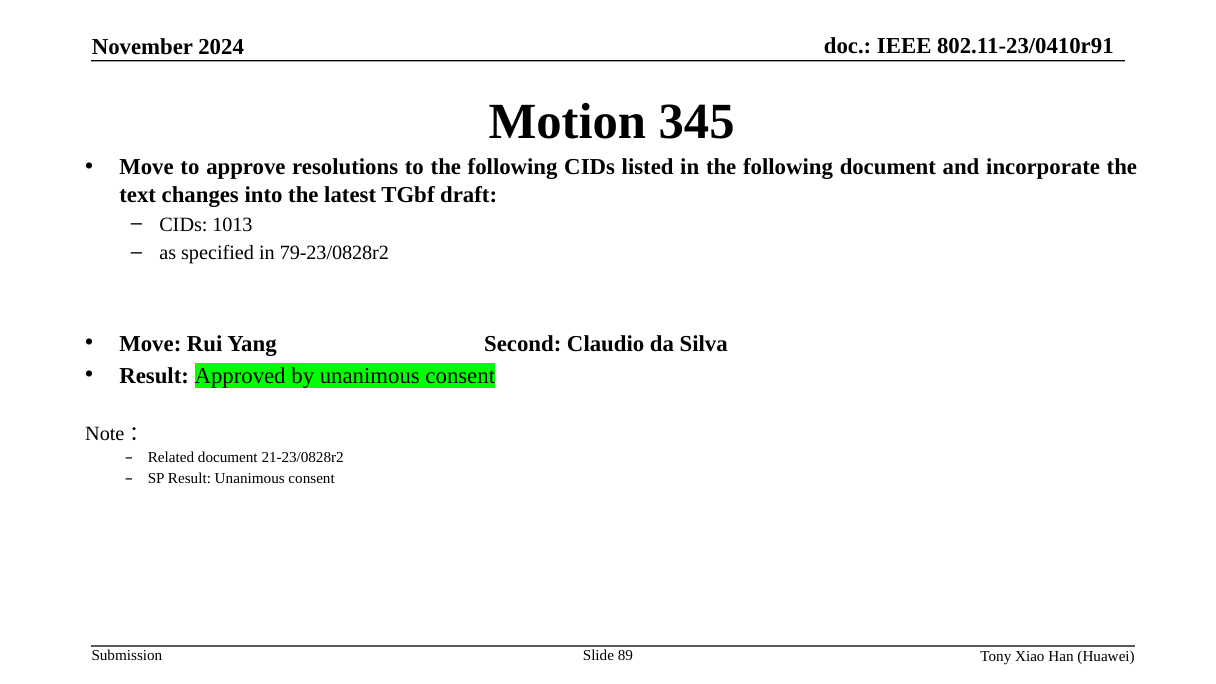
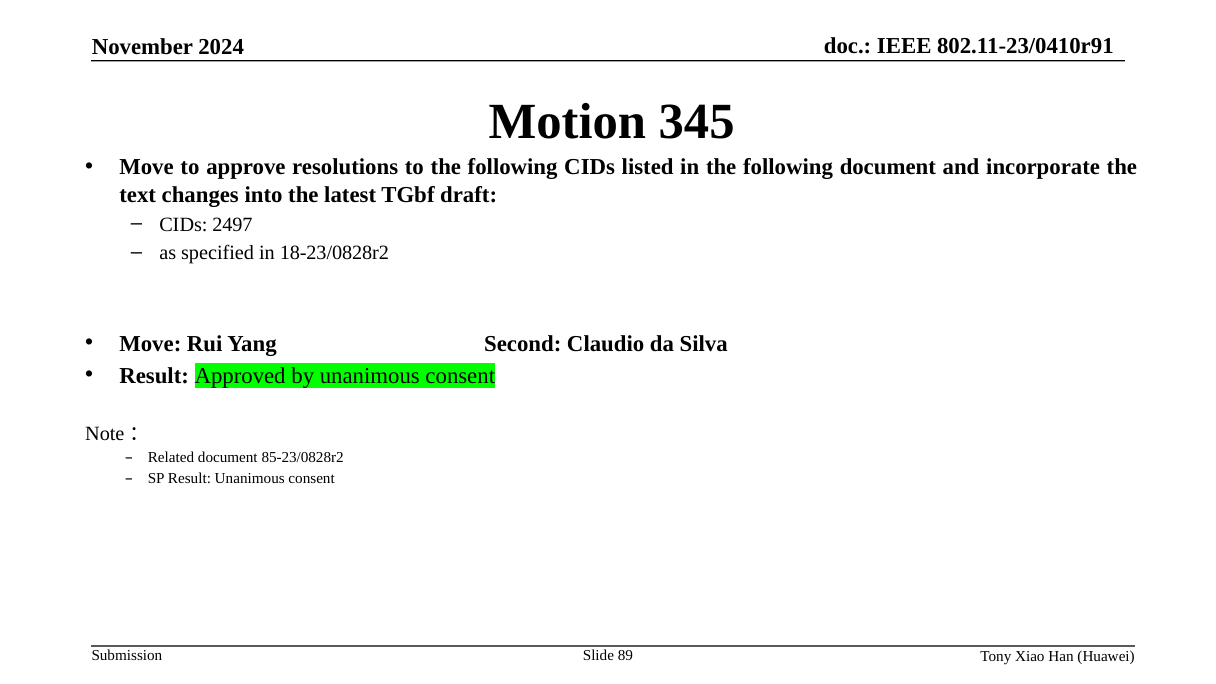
1013: 1013 -> 2497
79-23/0828r2: 79-23/0828r2 -> 18-23/0828r2
21-23/0828r2: 21-23/0828r2 -> 85-23/0828r2
